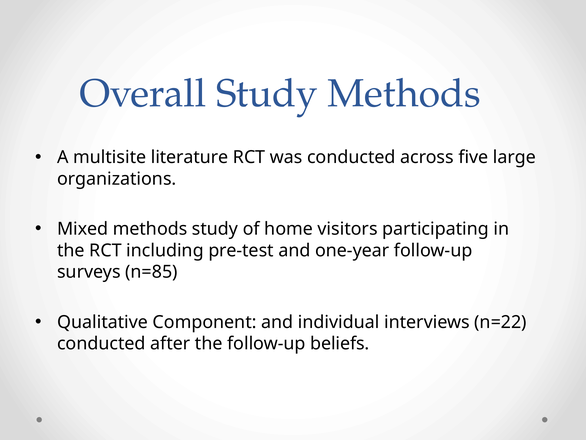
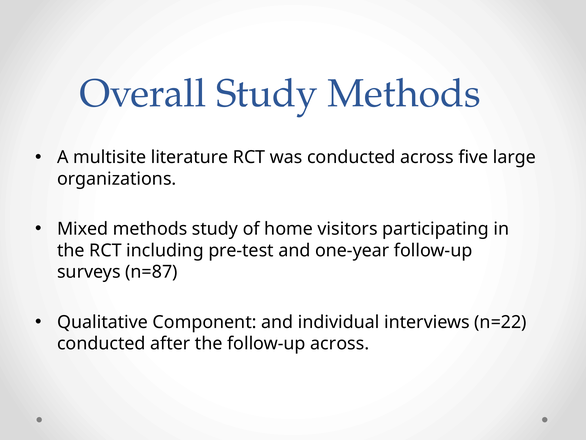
n=85: n=85 -> n=87
follow-up beliefs: beliefs -> across
